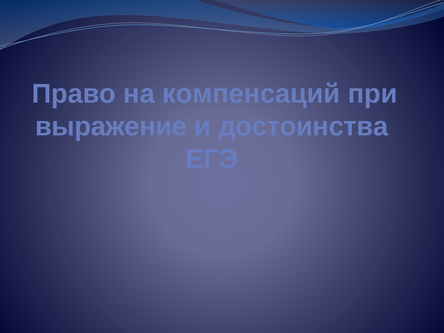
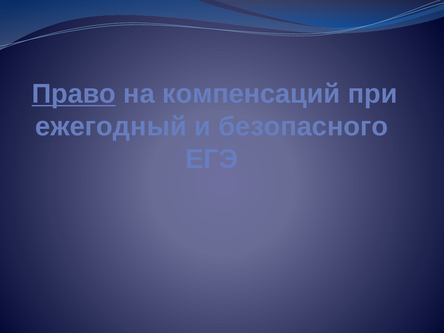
Право underline: none -> present
выражение: выражение -> ежегодный
достоинства: достоинства -> безопасного
